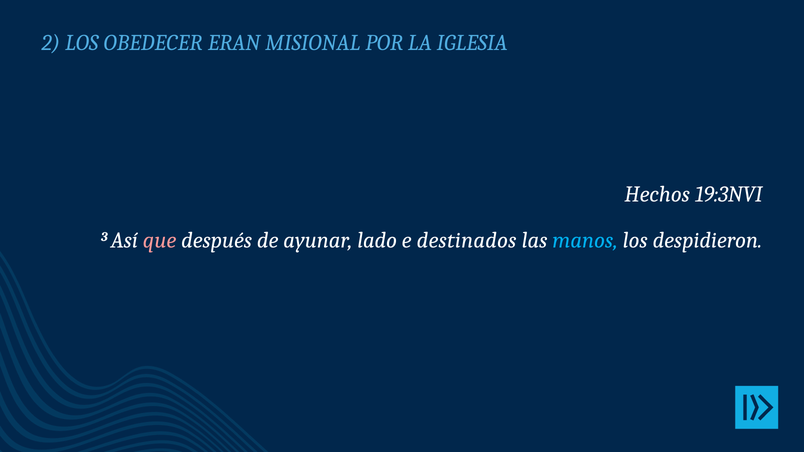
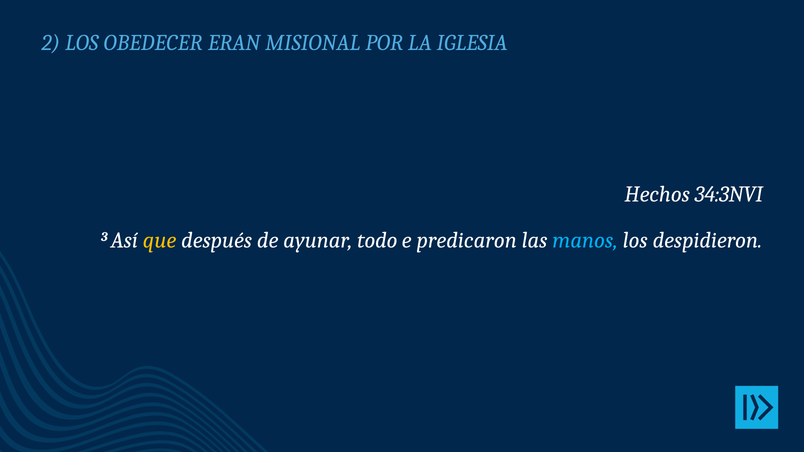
19:3NVI: 19:3NVI -> 34:3NVI
que colour: pink -> yellow
lado: lado -> todo
destinados: destinados -> predicaron
